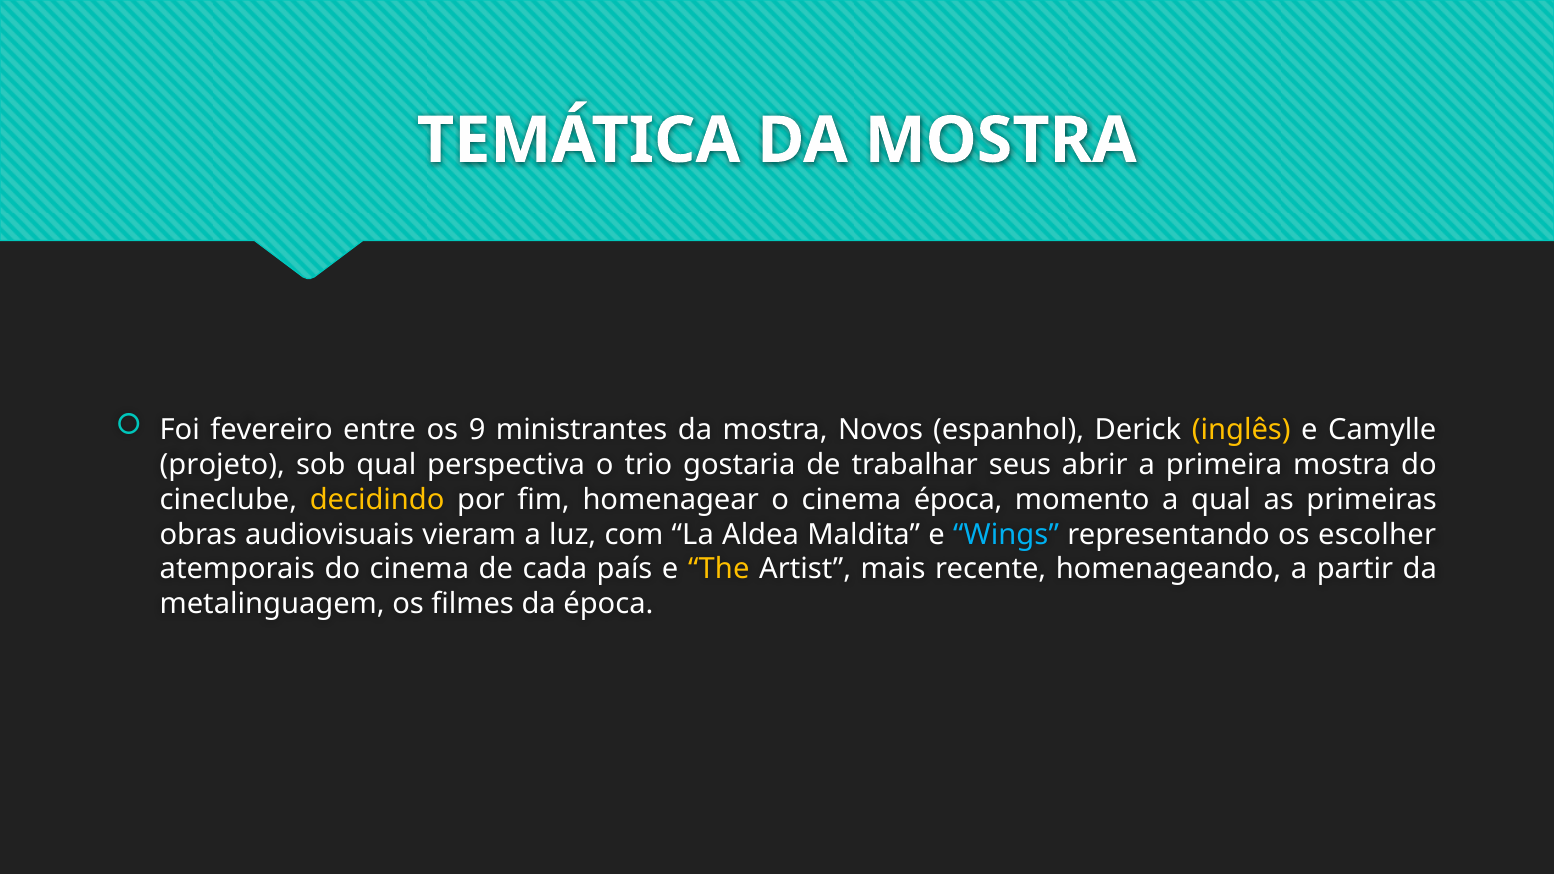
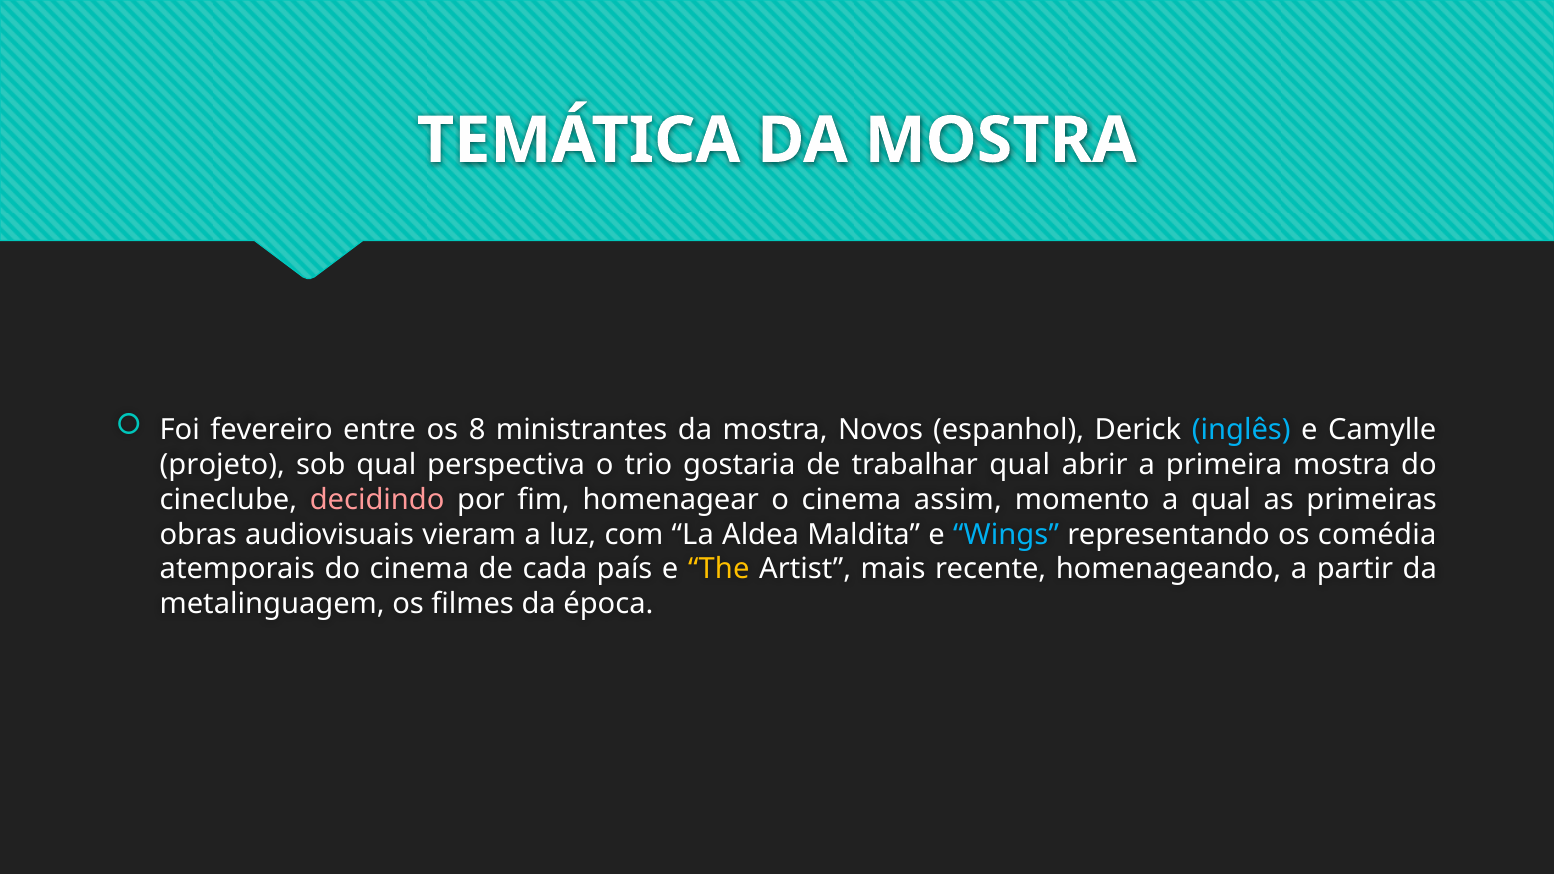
9: 9 -> 8
inglês colour: yellow -> light blue
trabalhar seus: seus -> qual
decidindo colour: yellow -> pink
cinema época: época -> assim
escolher: escolher -> comédia
